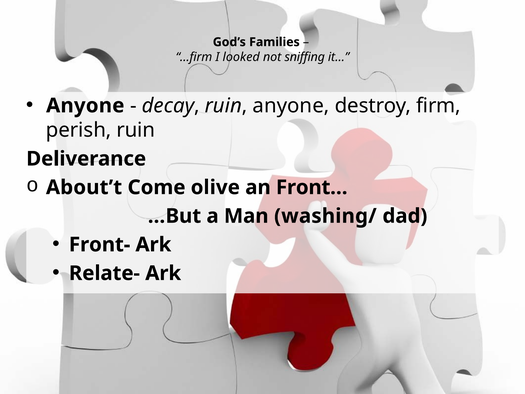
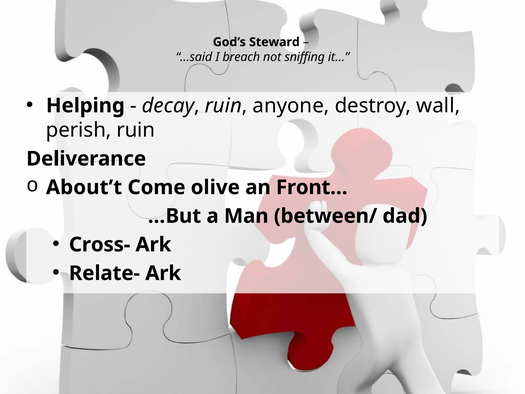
Families: Families -> Steward
…firm: …firm -> …said
looked: looked -> breach
Anyone at (85, 106): Anyone -> Helping
firm: firm -> wall
washing/: washing/ -> between/
Front-: Front- -> Cross-
